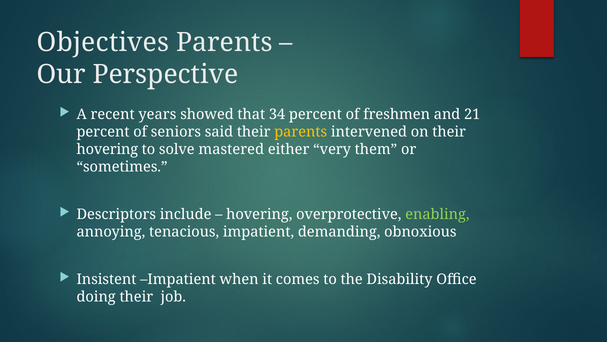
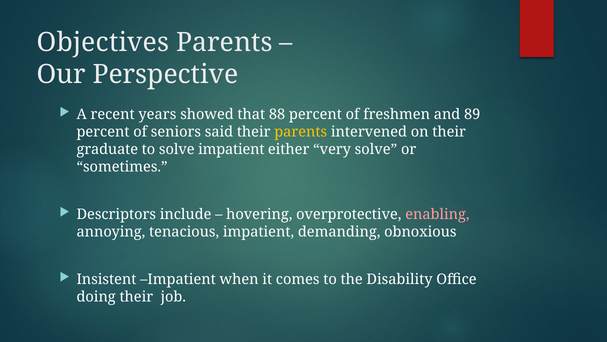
34: 34 -> 88
21: 21 -> 89
hovering at (107, 149): hovering -> graduate
solve mastered: mastered -> impatient
very them: them -> solve
enabling colour: light green -> pink
